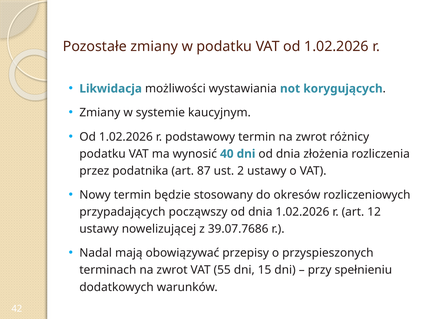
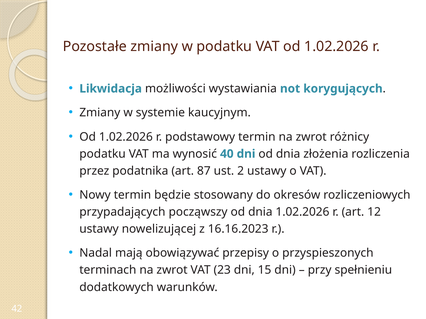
39.07.7686: 39.07.7686 -> 16.16.2023
55: 55 -> 23
